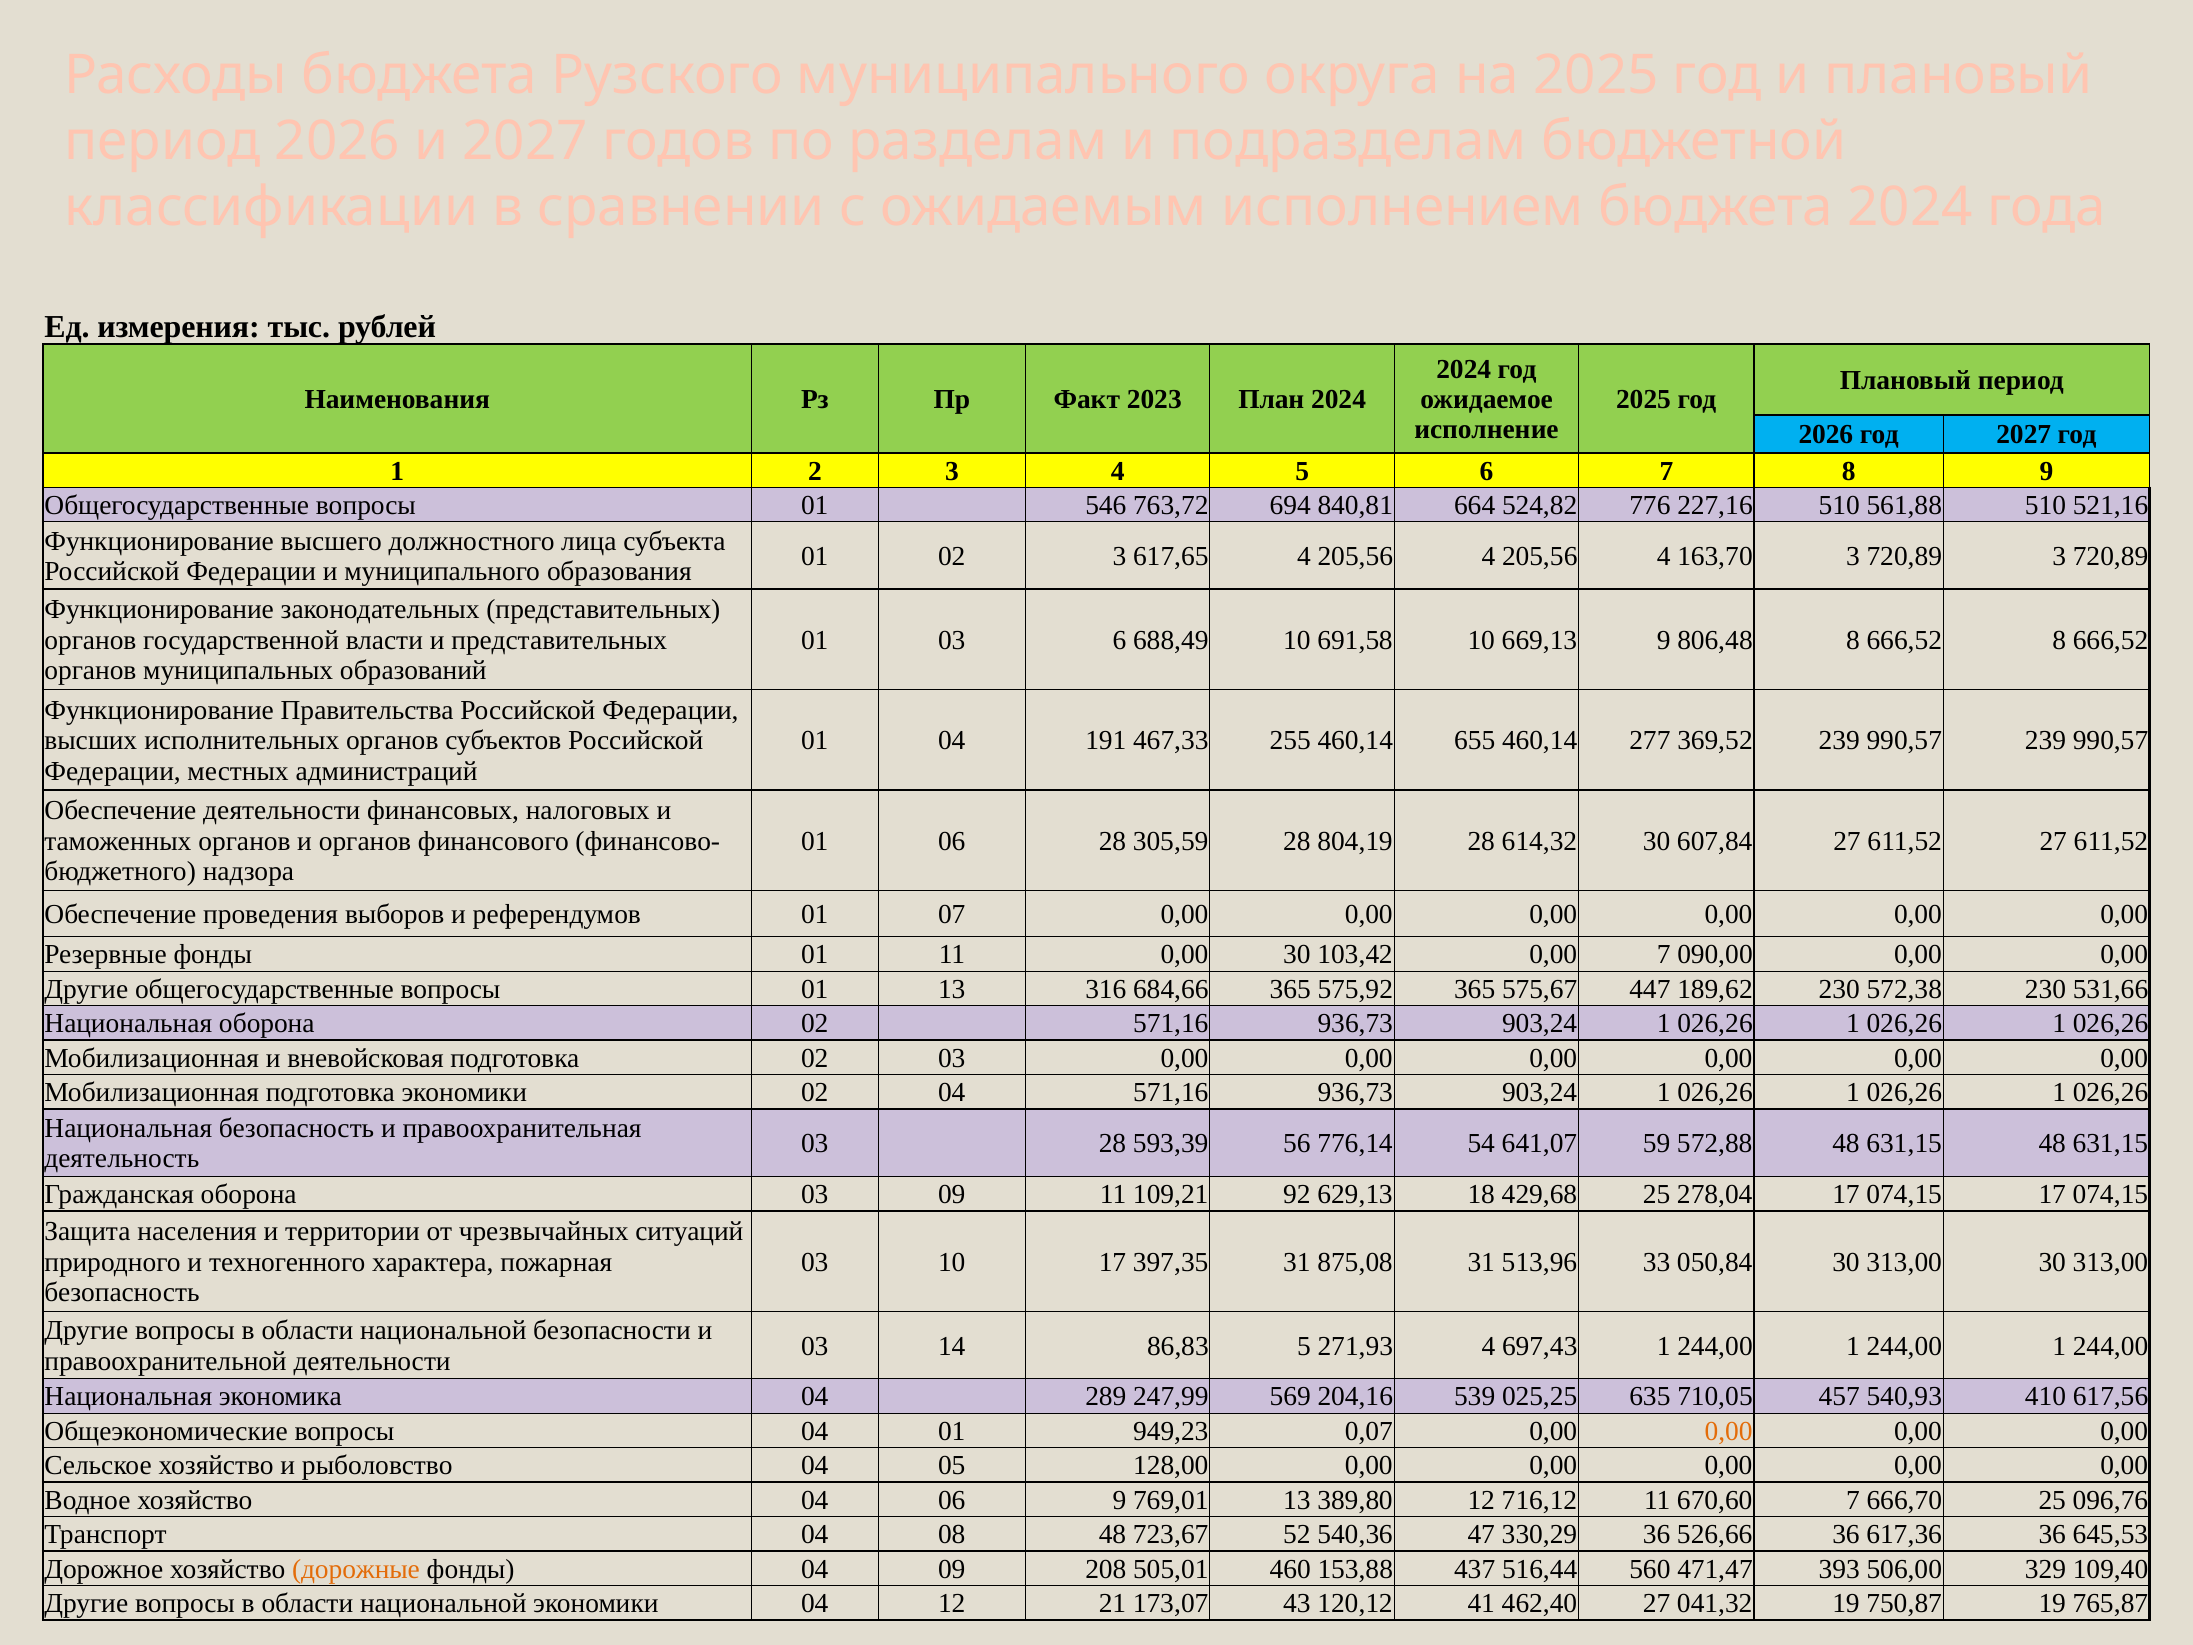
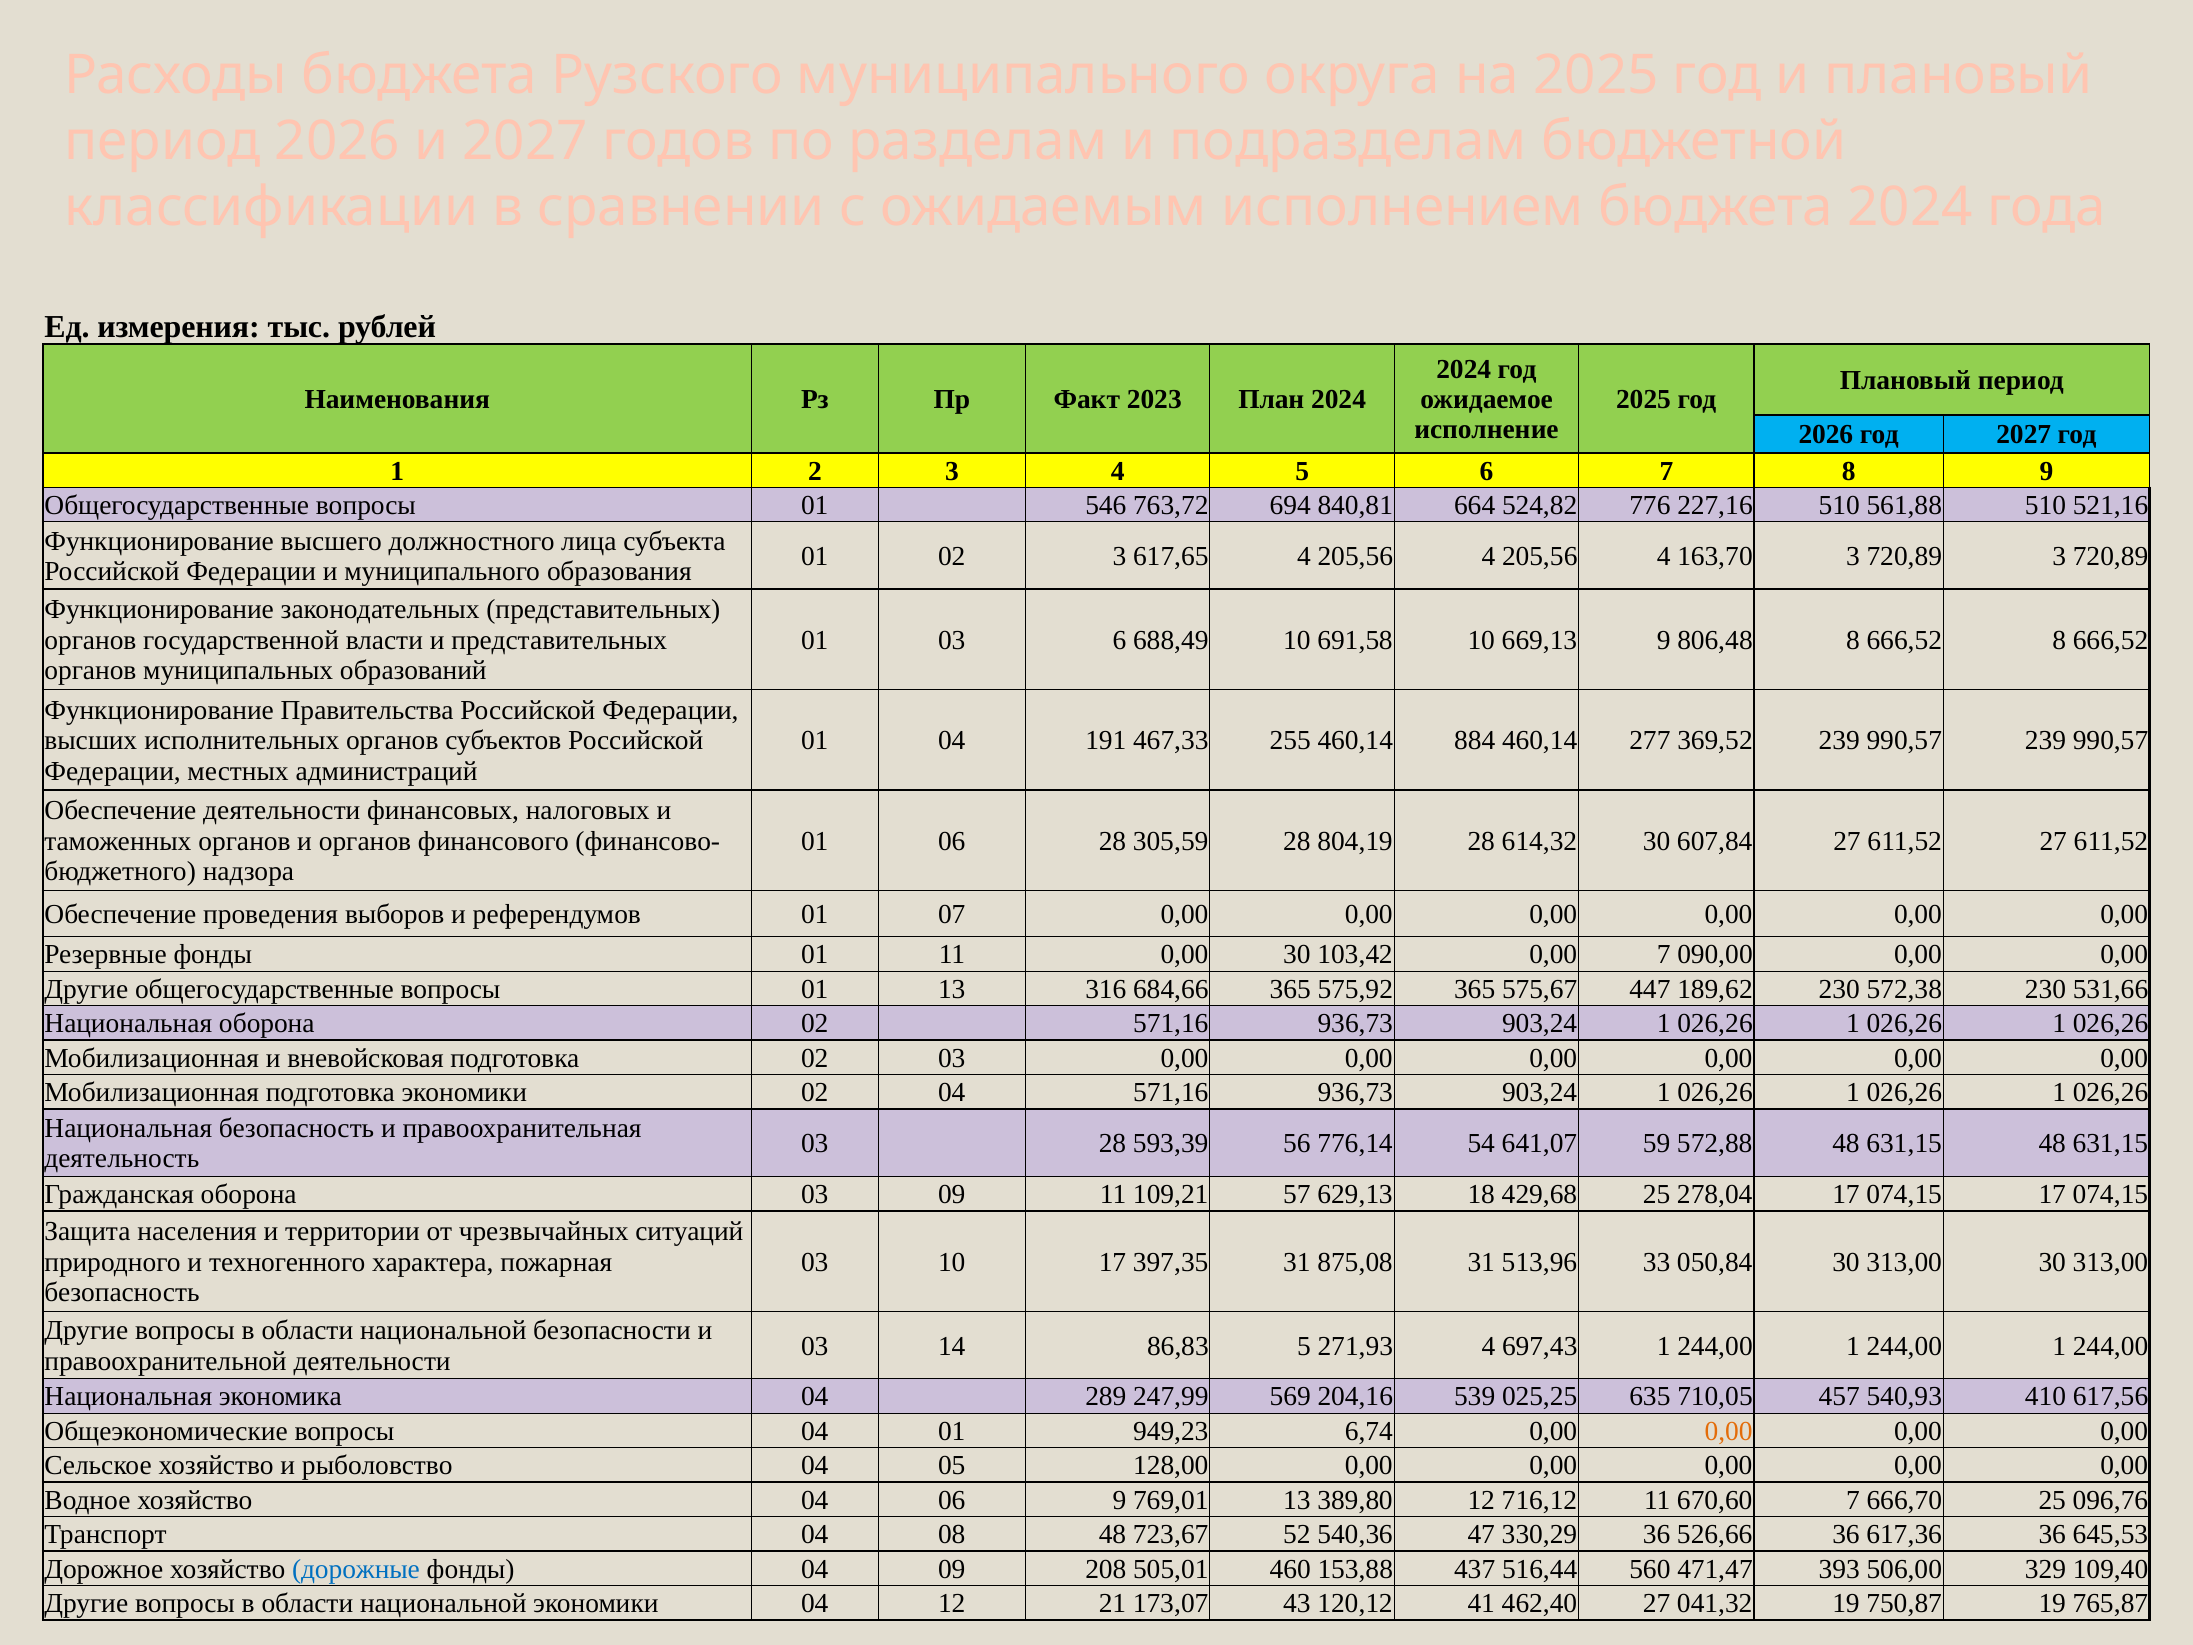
655: 655 -> 884
92: 92 -> 57
0,07: 0,07 -> 6,74
дорожные colour: orange -> blue
